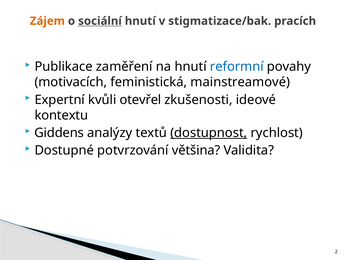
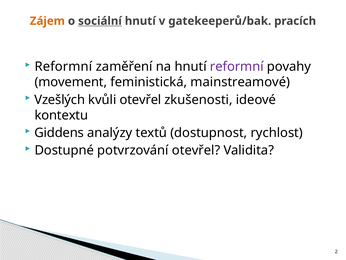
stigmatizace/bak: stigmatizace/bak -> gatekeeperů/bak
Publikace at (64, 66): Publikace -> Reformní
reformní at (237, 66) colour: blue -> purple
motivacích: motivacích -> movement
Expertní: Expertní -> Vzešlých
dostupnost underline: present -> none
potvrzování většina: většina -> otevřel
